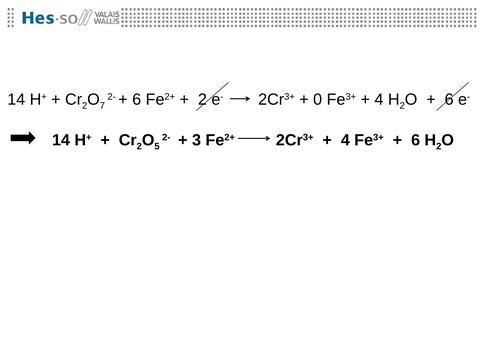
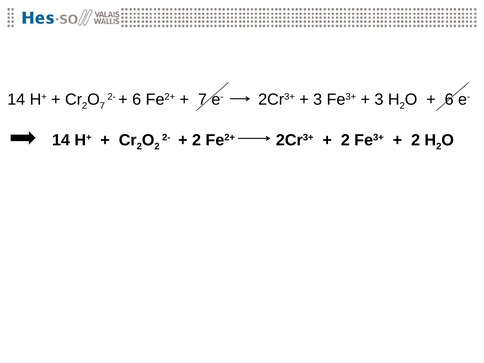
2 at (202, 99): 2 -> 7
0 at (318, 99): 0 -> 3
4 at (379, 99): 4 -> 3
5 at (157, 146): 5 -> 2
3 at (197, 140): 3 -> 2
4 at (345, 140): 4 -> 2
6 at (416, 140): 6 -> 2
